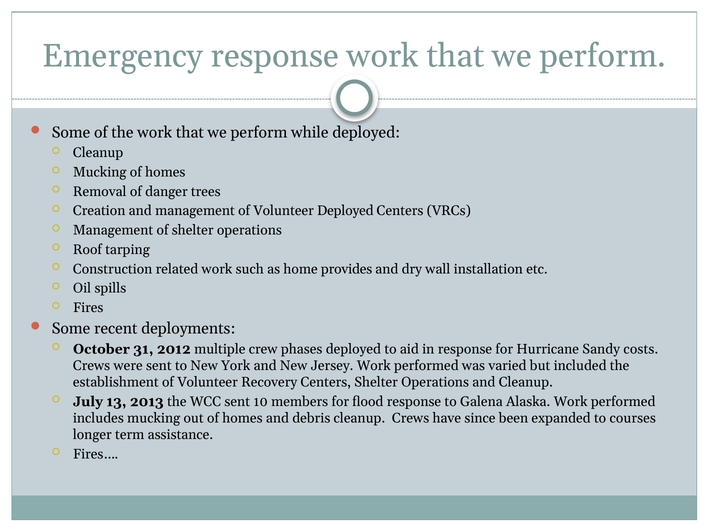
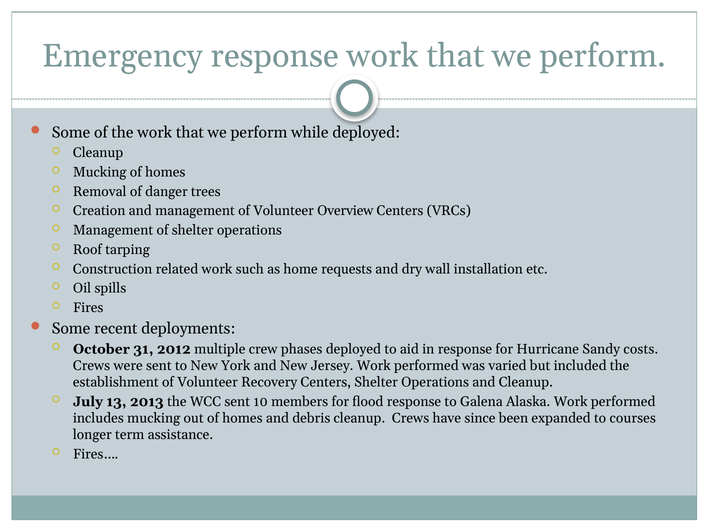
Volunteer Deployed: Deployed -> Overview
provides: provides -> requests
